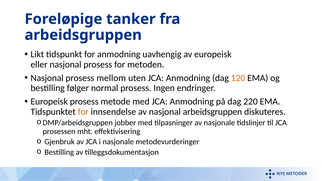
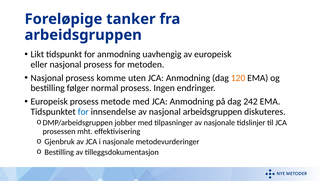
mellom: mellom -> komme
220: 220 -> 242
for at (83, 112) colour: orange -> blue
